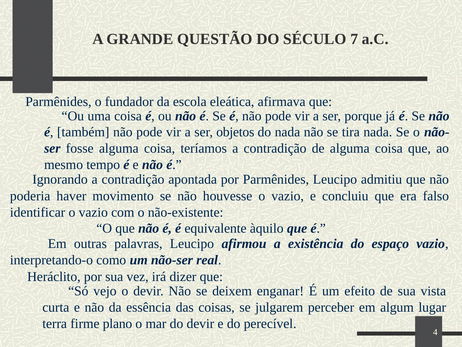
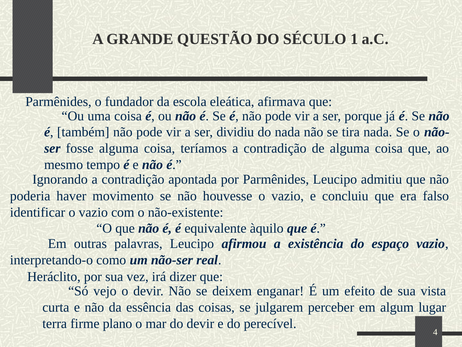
7: 7 -> 1
objetos: objetos -> dividiu
